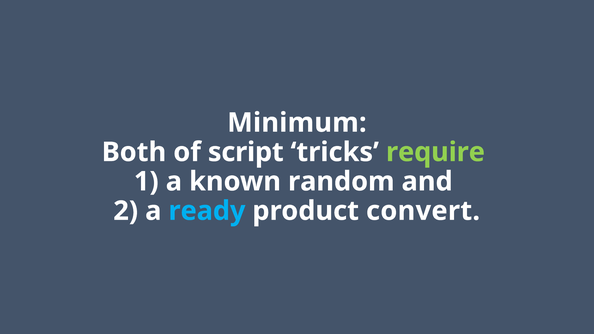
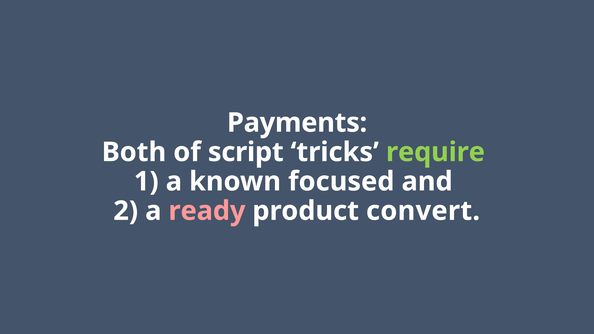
Minimum: Minimum -> Payments
random: random -> focused
ready colour: light blue -> pink
